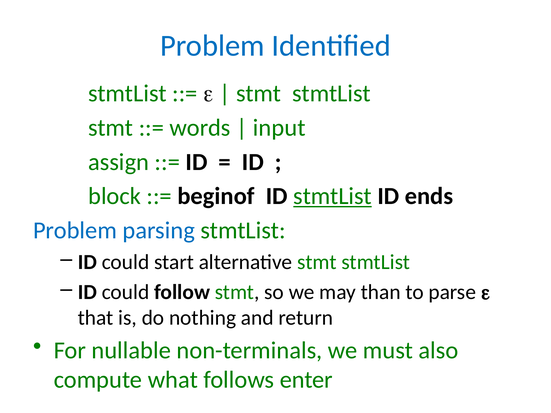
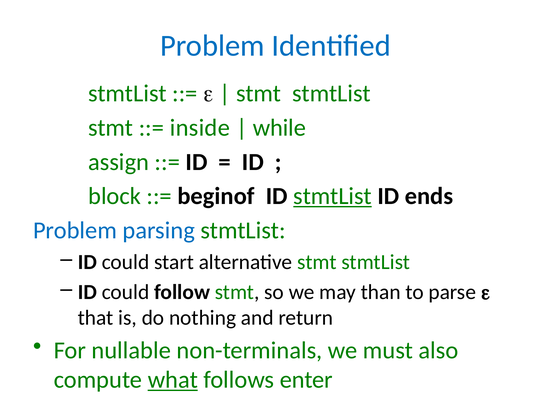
words: words -> inside
input: input -> while
what underline: none -> present
